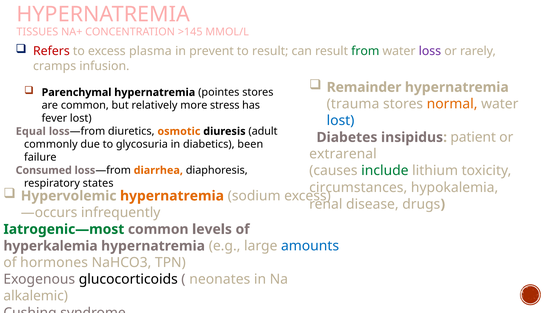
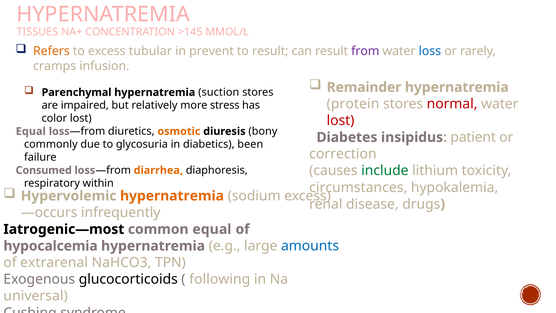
Refers colour: red -> orange
plasma: plasma -> tubular
from colour: green -> purple
loss colour: purple -> blue
pointes: pointes -> suction
trauma: trauma -> protein
normal colour: orange -> red
are common: common -> impaired
fever: fever -> color
lost at (341, 121) colour: blue -> red
adult: adult -> bony
extrarenal: extrarenal -> correction
states: states -> within
Iatrogenic—most colour: green -> black
common levels: levels -> equal
hyperkalemia: hyperkalemia -> hypocalcemia
hormones: hormones -> extrarenal
neonates: neonates -> following
alkalemic: alkalemic -> universal
